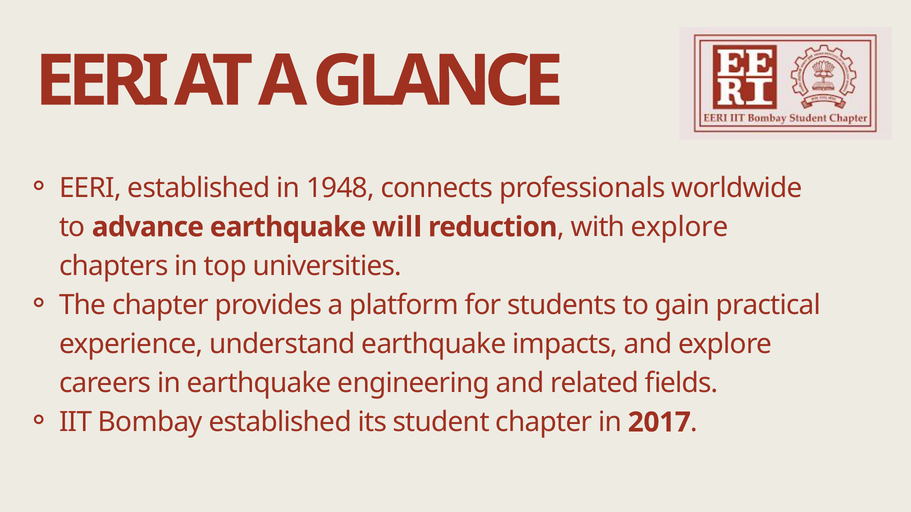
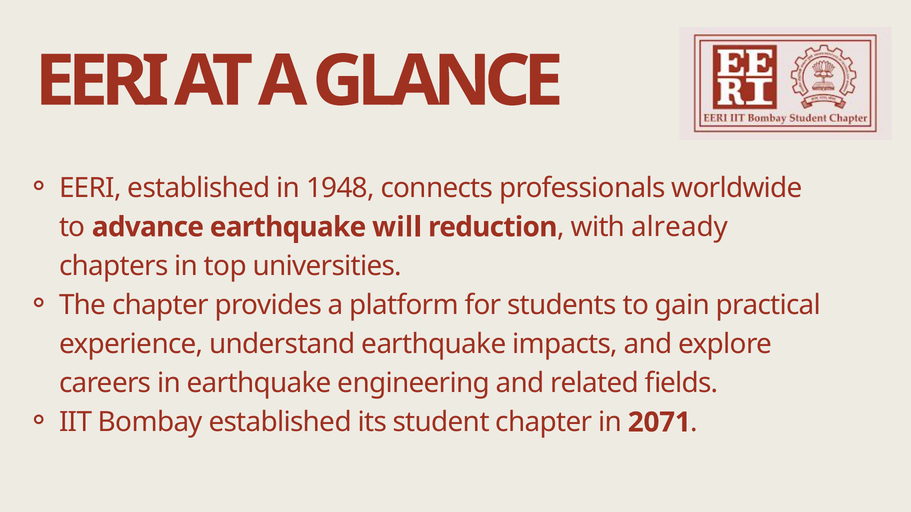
with explore: explore -> already
2017: 2017 -> 2071
